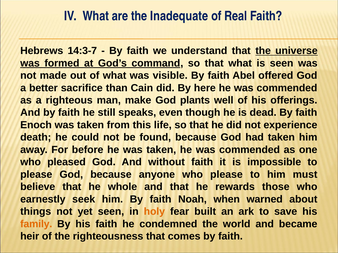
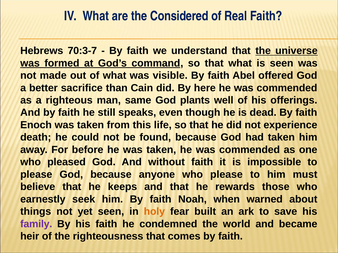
Inadequate: Inadequate -> Considered
14:3-7: 14:3-7 -> 70:3-7
make: make -> same
whole: whole -> keeps
family colour: orange -> purple
